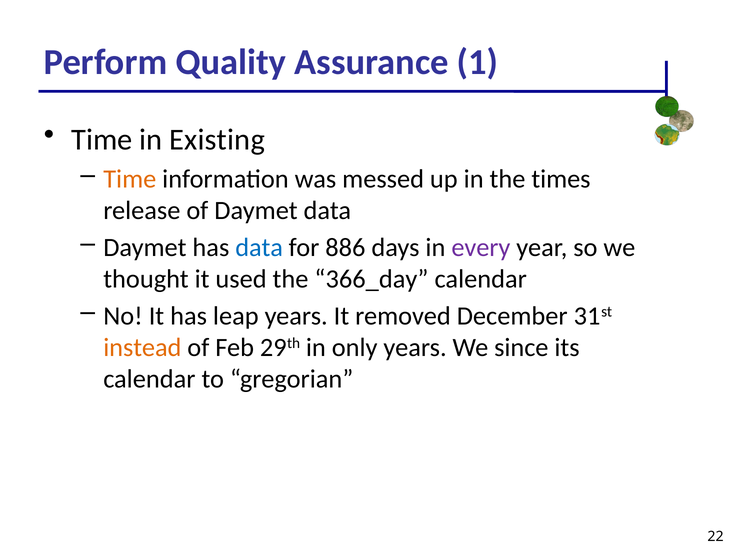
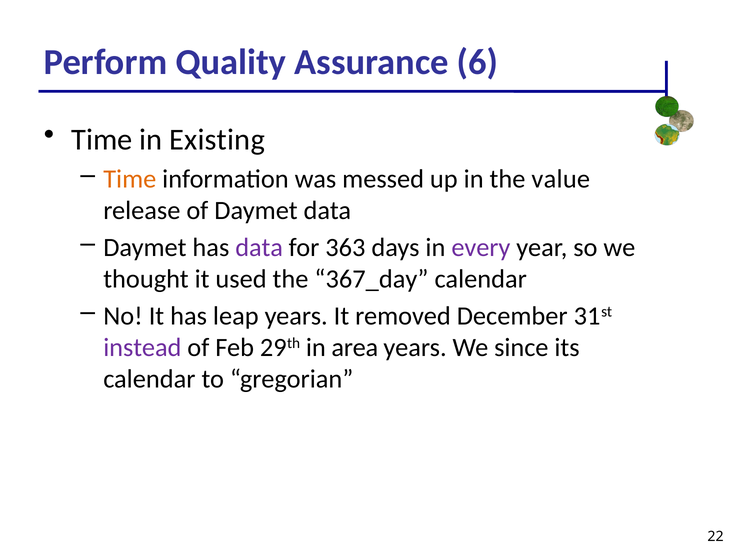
1: 1 -> 6
times: times -> value
data at (259, 247) colour: blue -> purple
886: 886 -> 363
366_day: 366_day -> 367_day
instead colour: orange -> purple
only: only -> area
